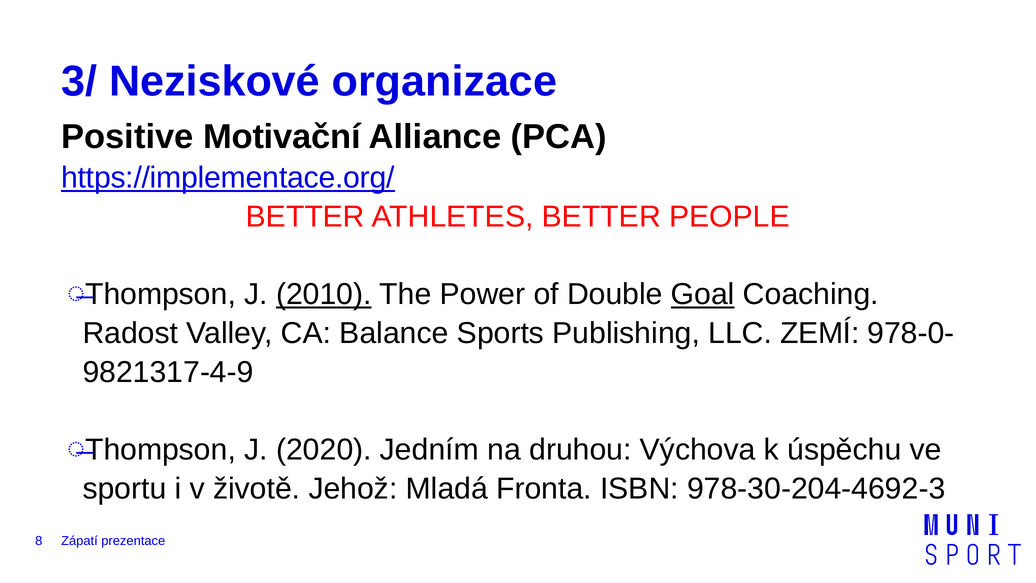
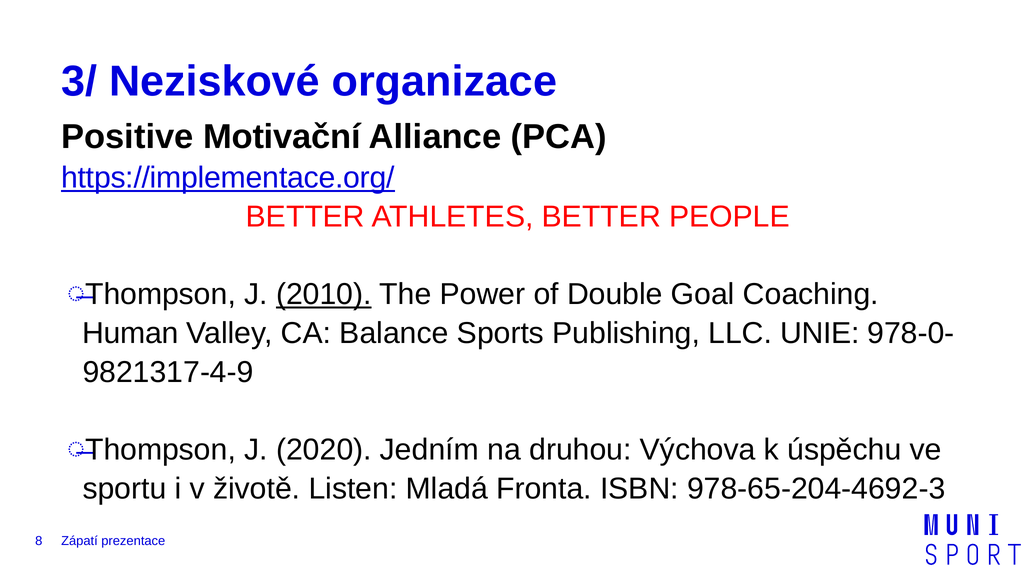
Goal underline: present -> none
Radost: Radost -> Human
ZEMÍ: ZEMÍ -> UNIE
Jehož: Jehož -> Listen
978-30-204-4692-3: 978-30-204-4692-3 -> 978-65-204-4692-3
